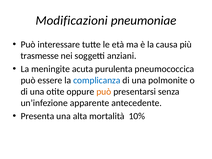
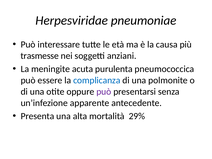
Modificazioni: Modificazioni -> Herpesviridae
può at (104, 92) colour: orange -> purple
10%: 10% -> 29%
